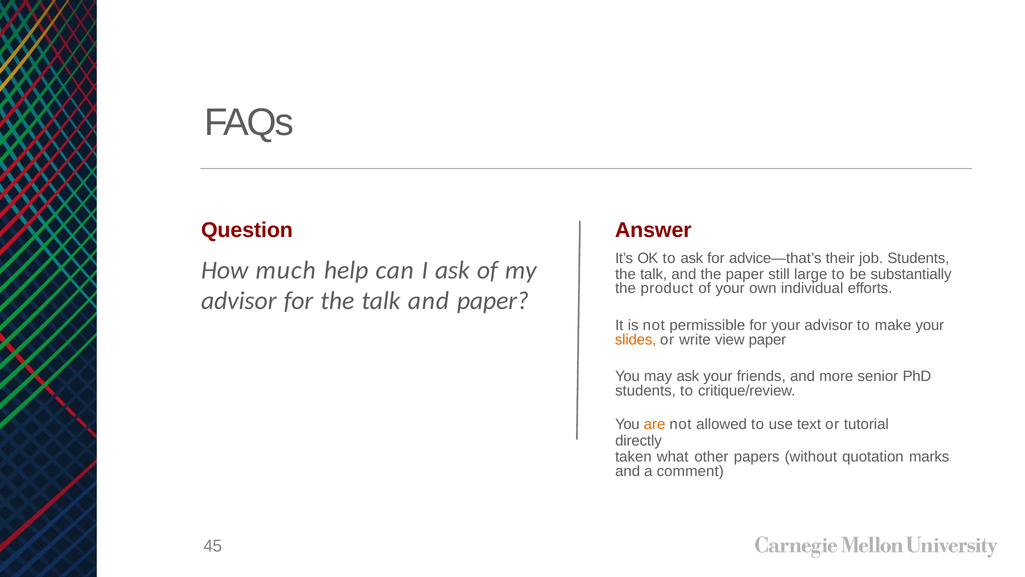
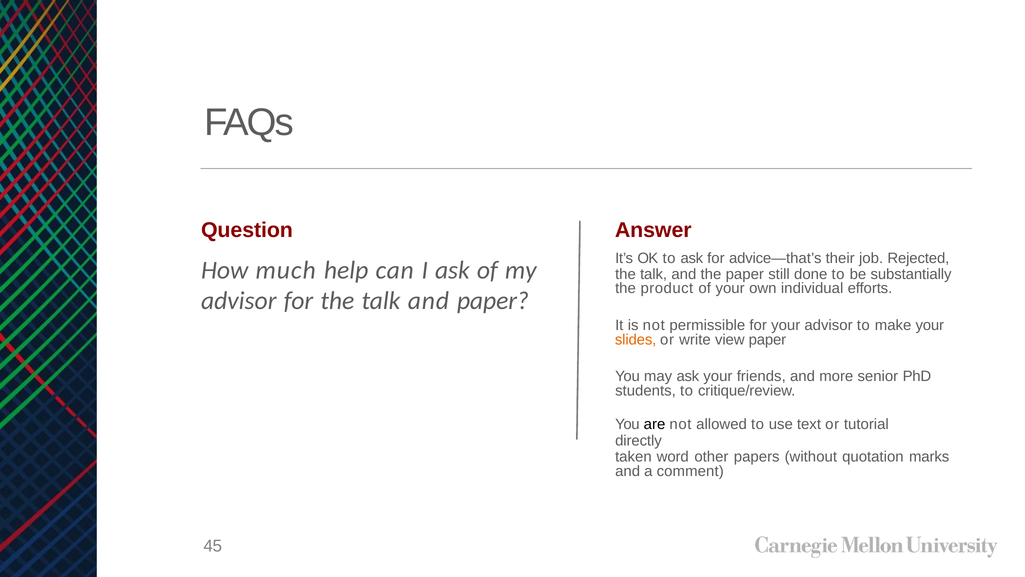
job Students: Students -> Rejected
large: large -> done
are colour: orange -> black
what: what -> word
